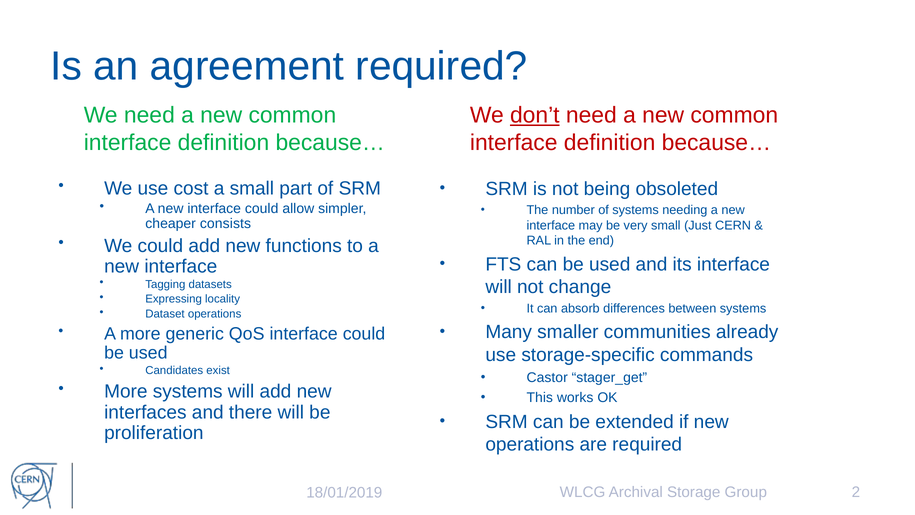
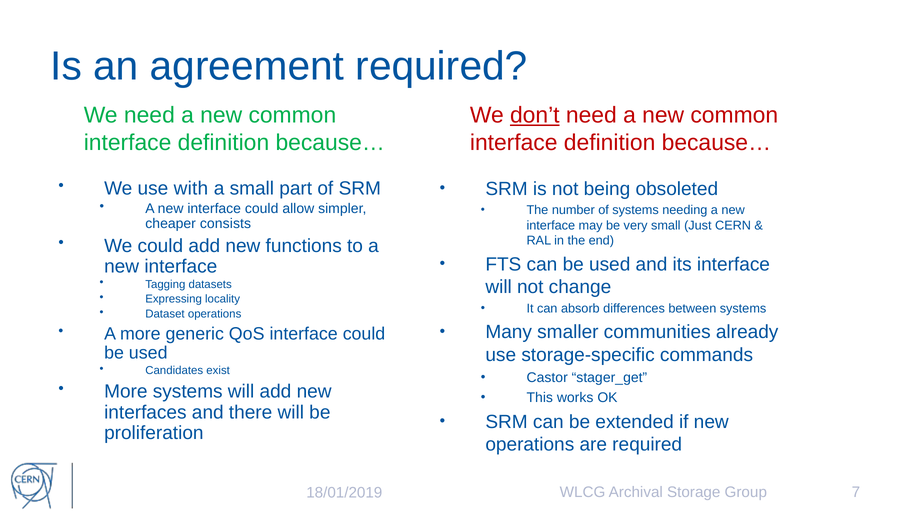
cost: cost -> with
2: 2 -> 7
